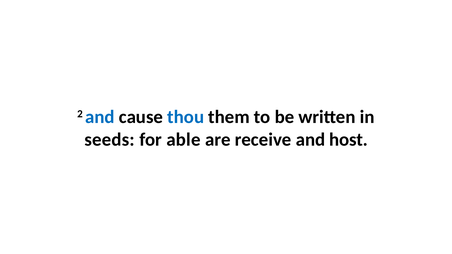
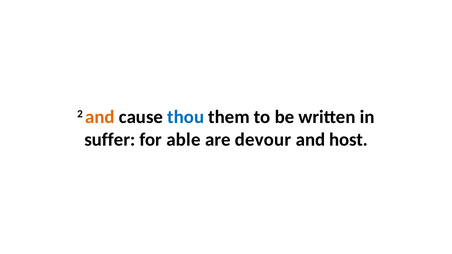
and at (100, 117) colour: blue -> orange
seeds: seeds -> suffer
receive: receive -> devour
